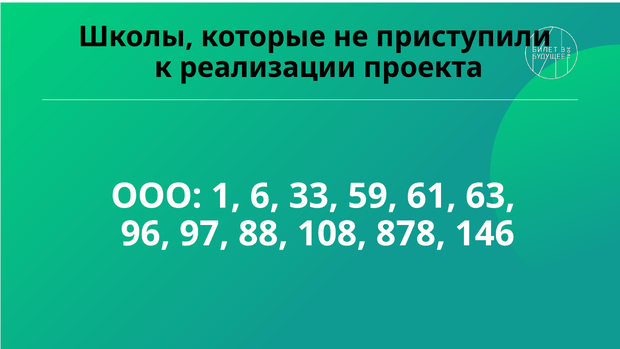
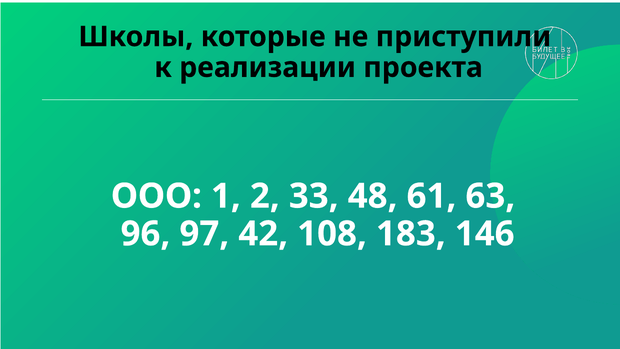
6: 6 -> 2
59: 59 -> 48
88: 88 -> 42
878: 878 -> 183
